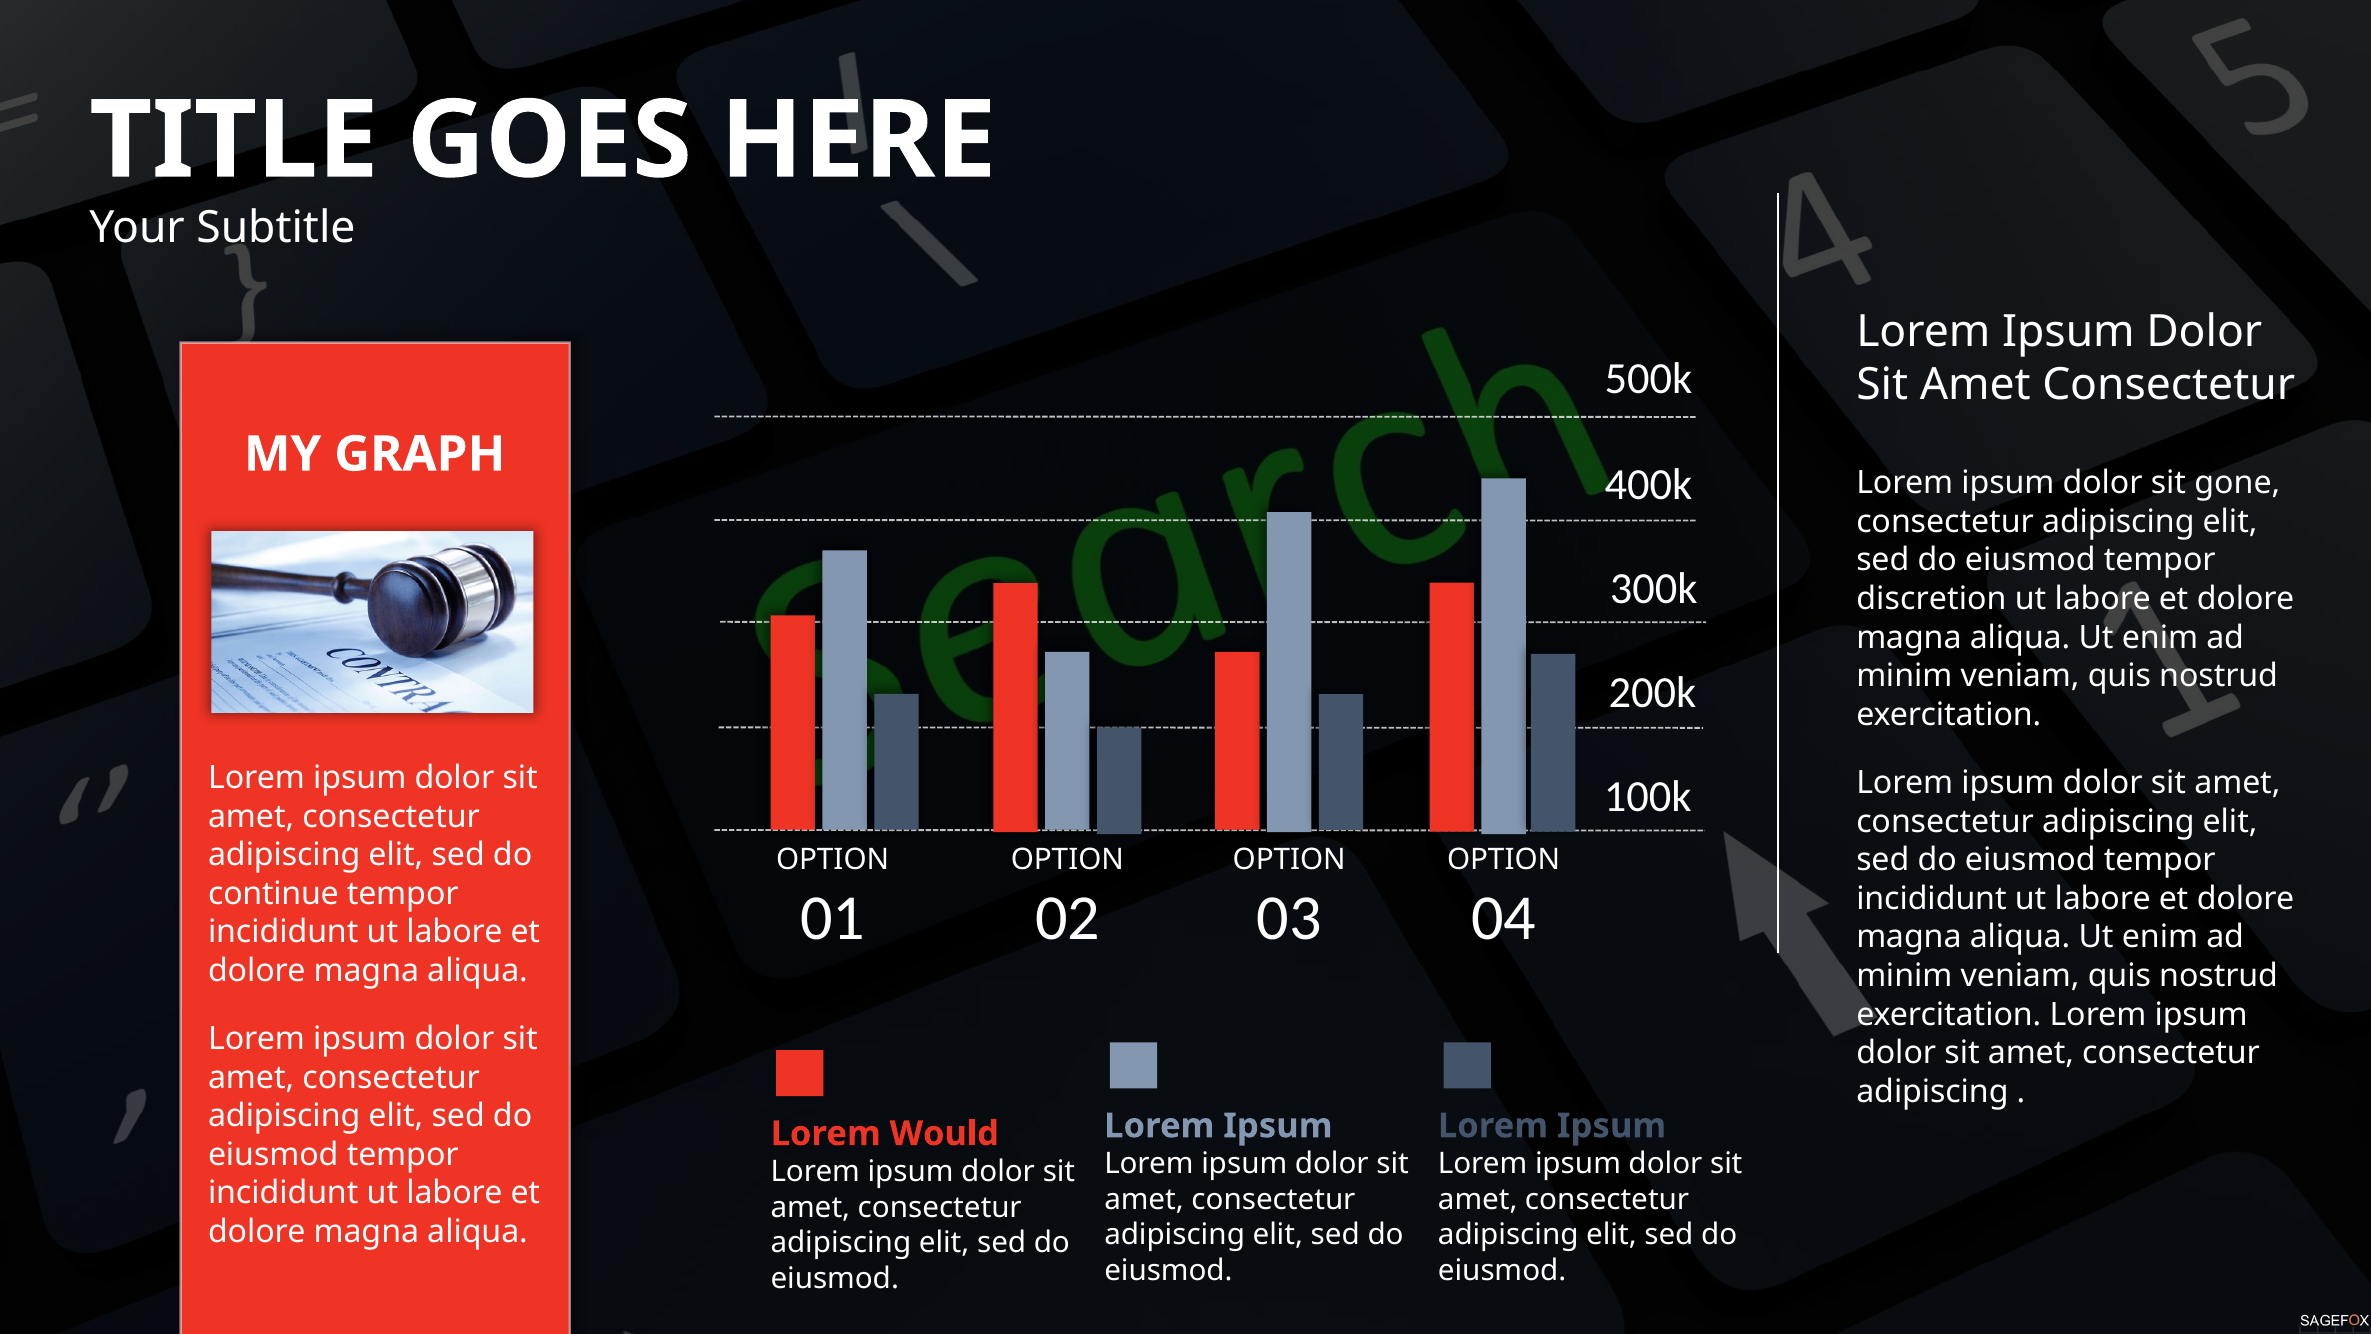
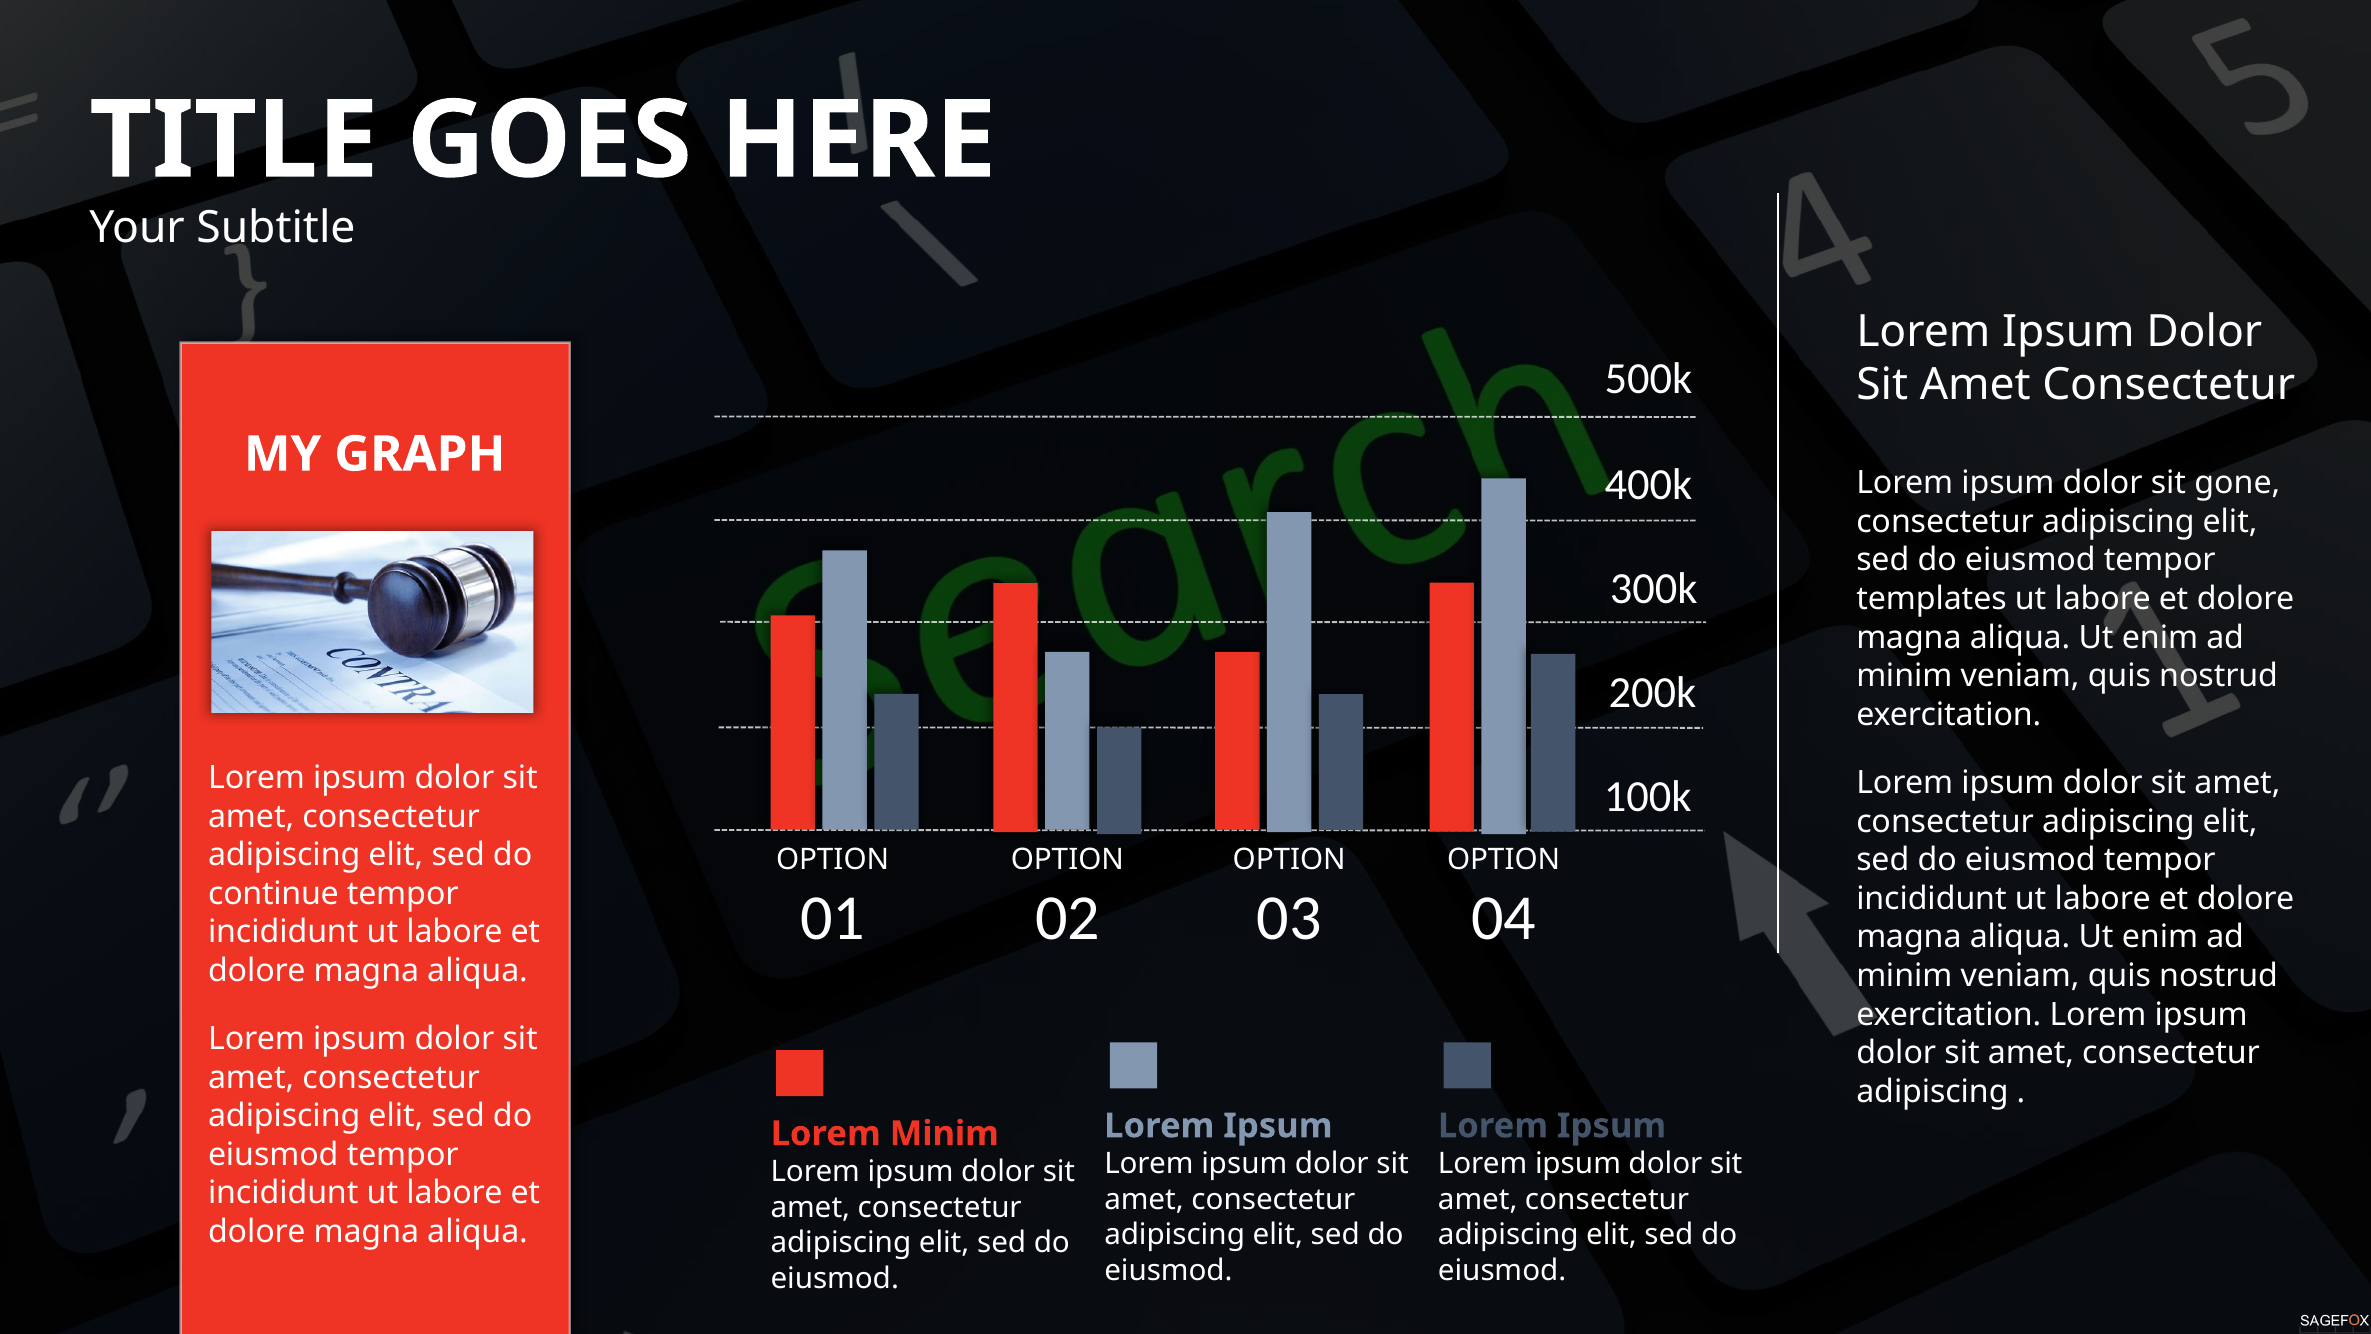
discretion: discretion -> templates
Lorem Would: Would -> Minim
